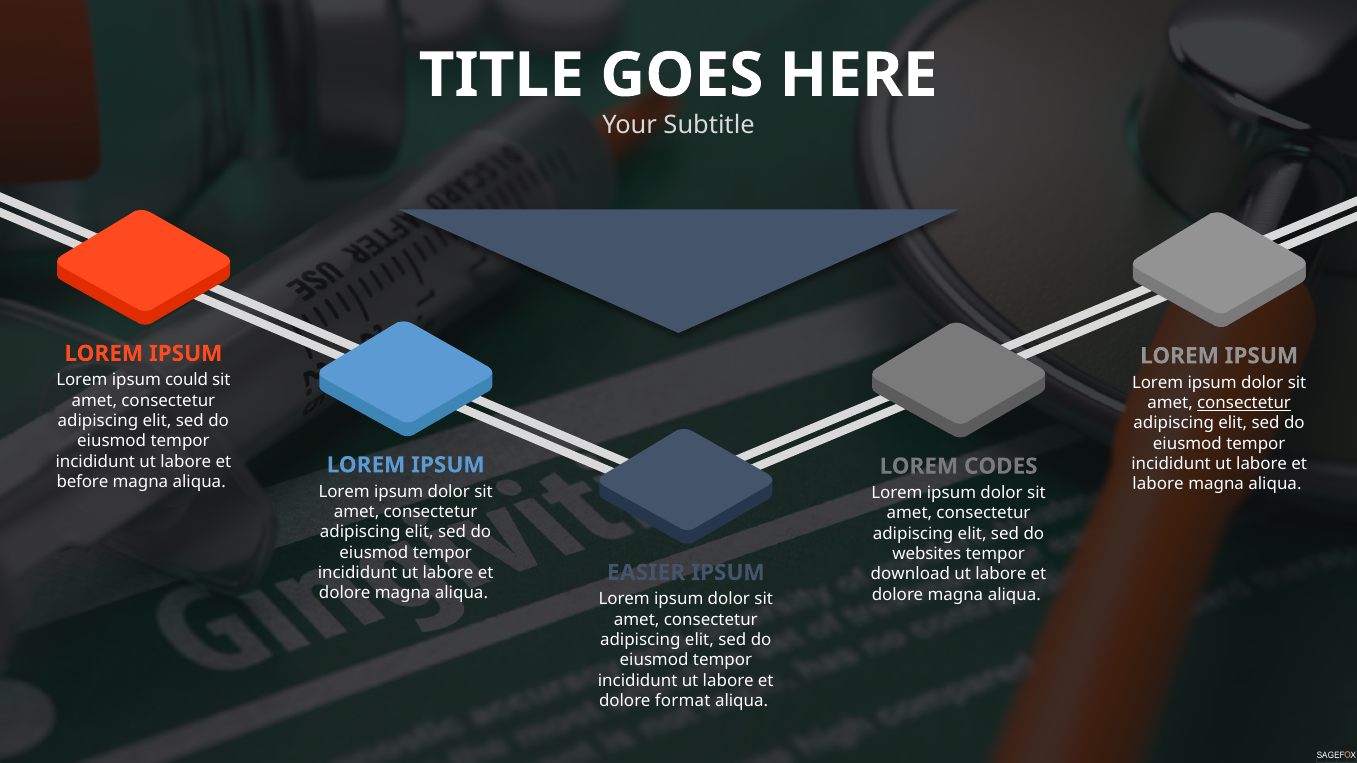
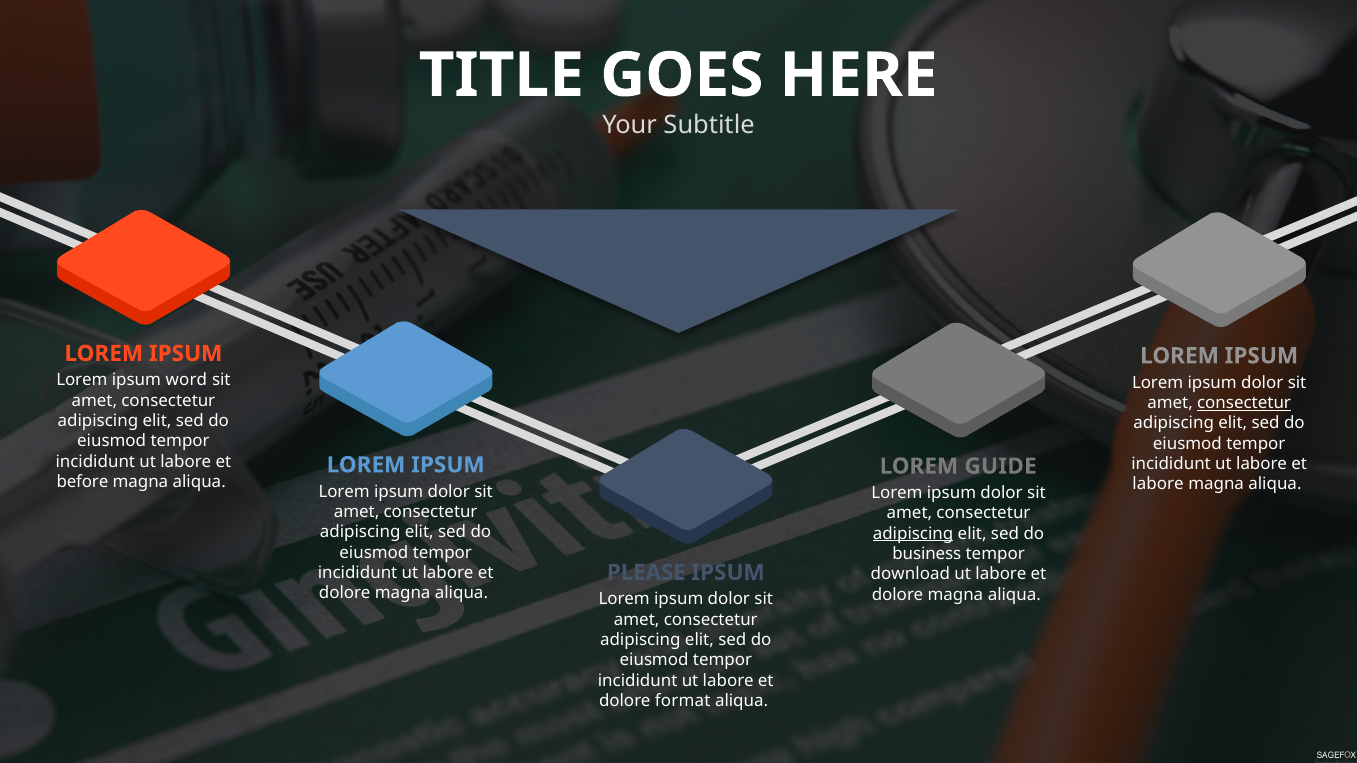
could: could -> word
CODES: CODES -> GUIDE
adipiscing at (913, 534) underline: none -> present
websites: websites -> business
EASIER: EASIER -> PLEASE
